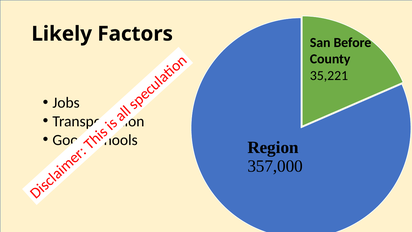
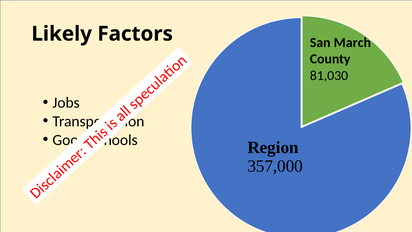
Before: Before -> March
35,221: 35,221 -> 81,030
